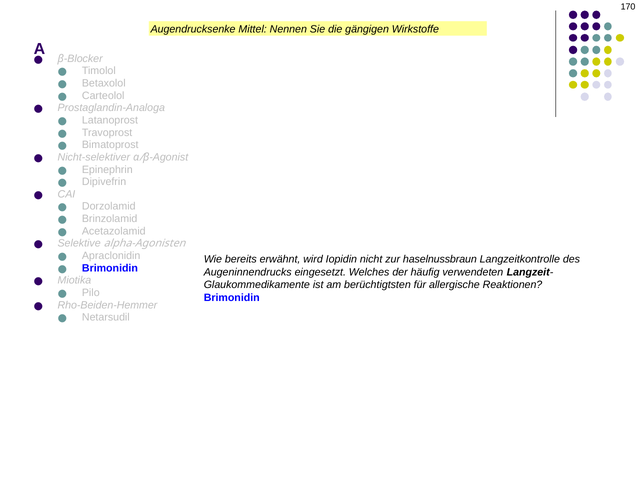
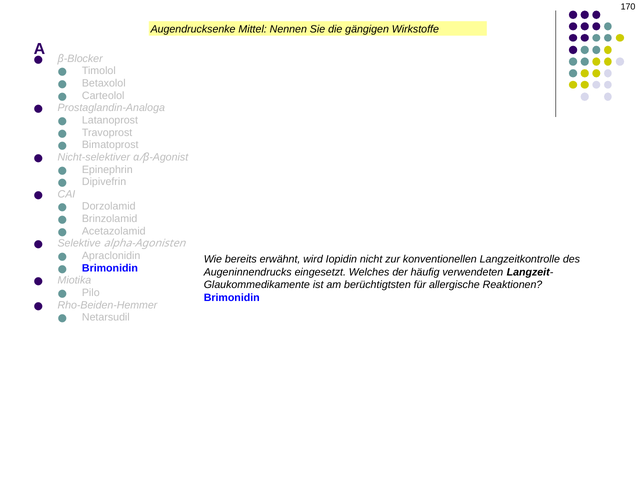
haselnussbraun: haselnussbraun -> konventionellen
